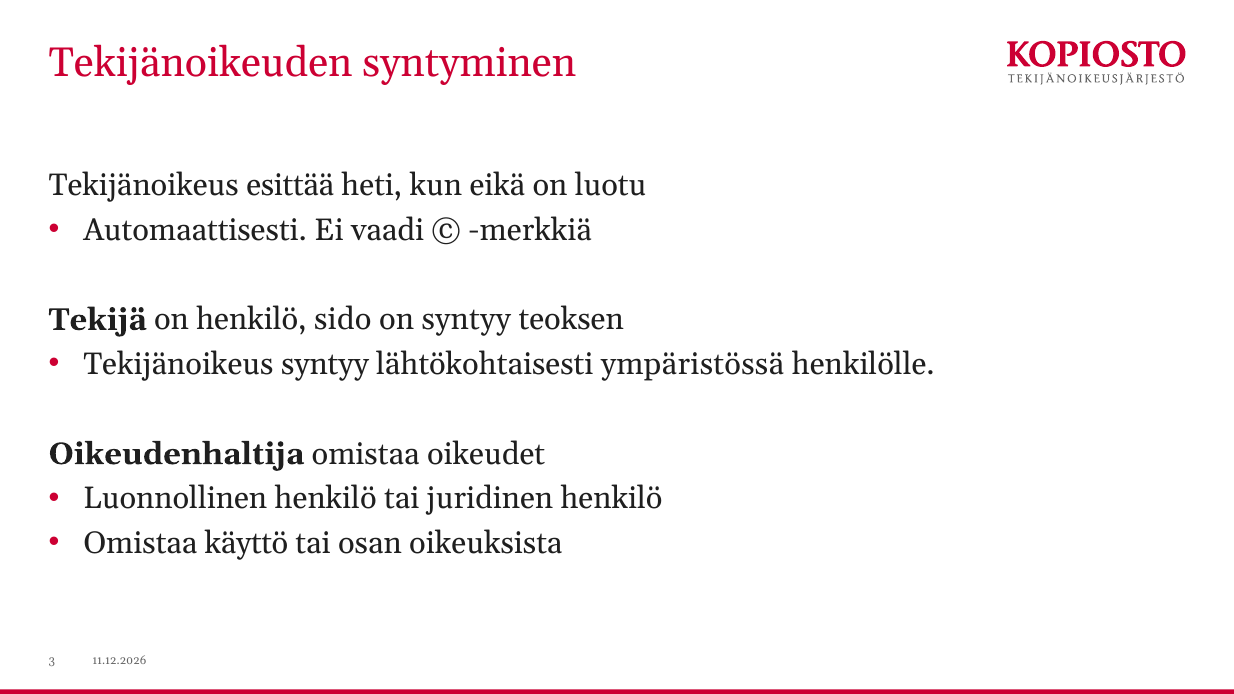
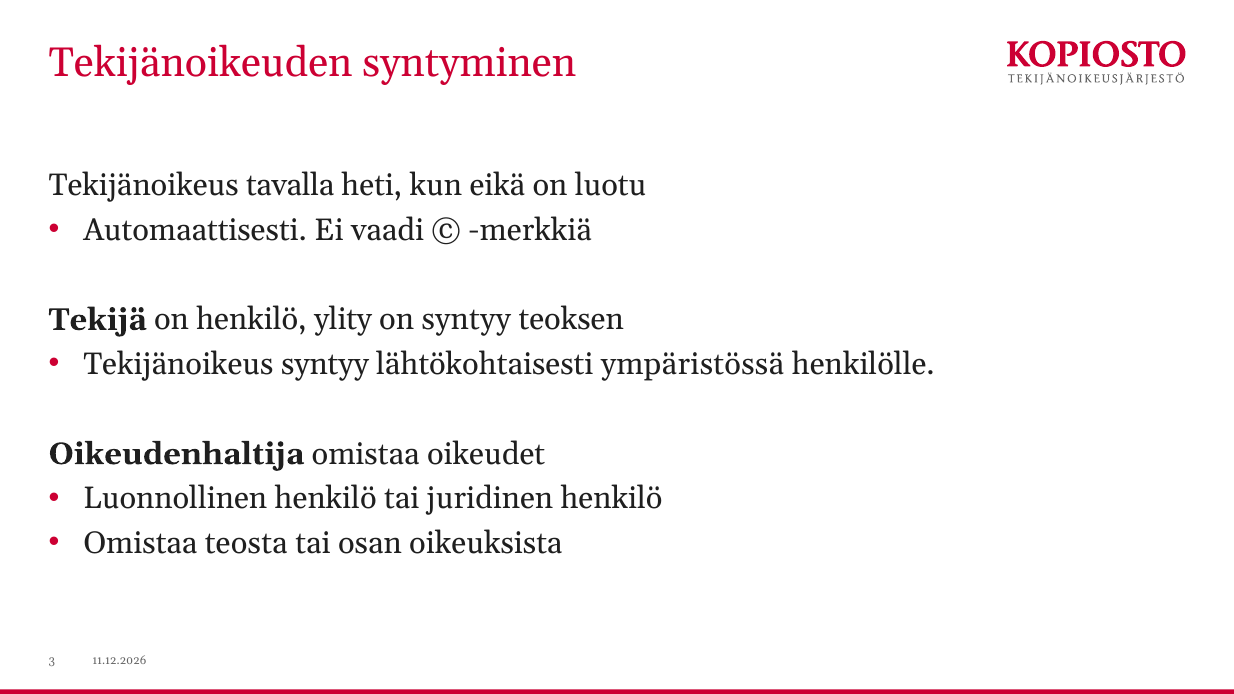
esittää: esittää -> tavalla
sido: sido -> ylity
käyttö: käyttö -> teosta
